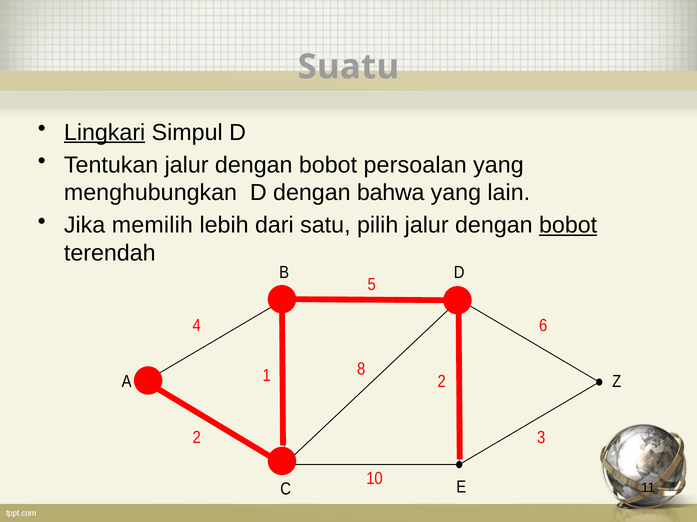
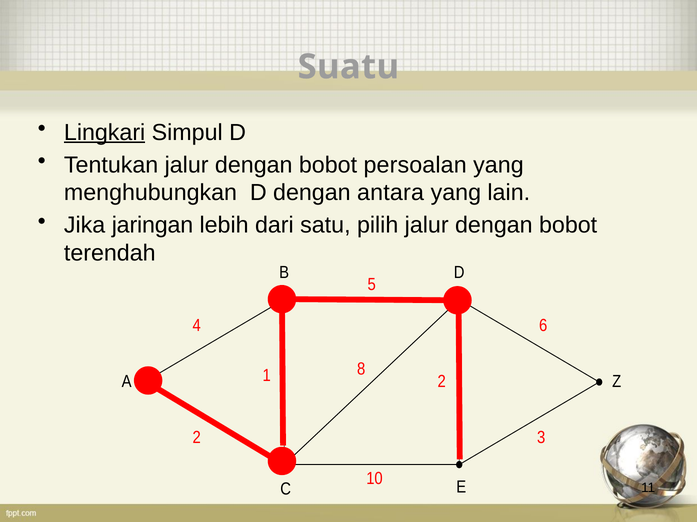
bahwa: bahwa -> antara
memilih: memilih -> jaringan
bobot at (568, 226) underline: present -> none
